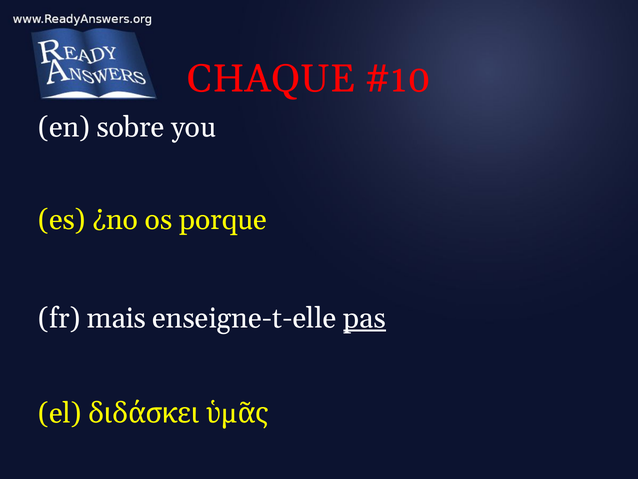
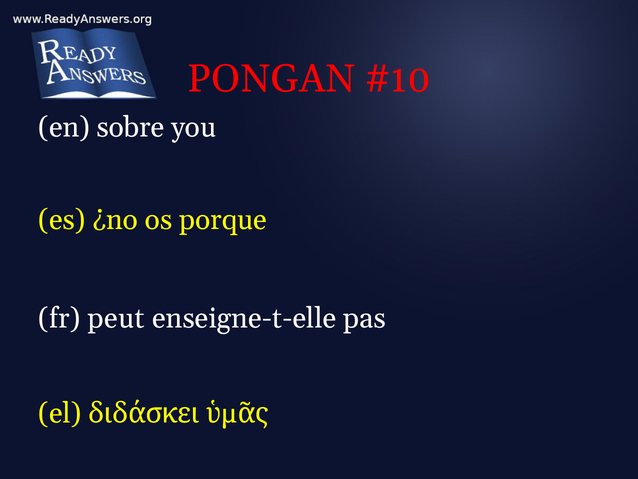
CHAQUE: CHAQUE -> PONGAN
mais: mais -> peut
pas underline: present -> none
